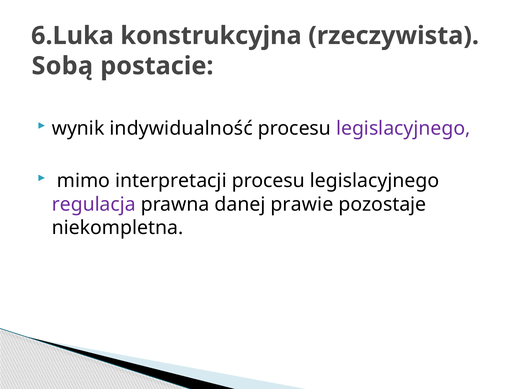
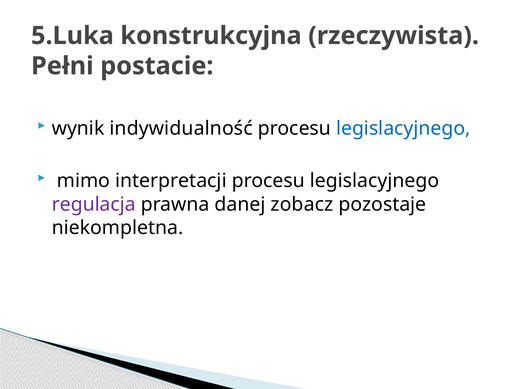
6.Luka: 6.Luka -> 5.Luka
Sobą: Sobą -> Pełni
legislacyjnego at (403, 128) colour: purple -> blue
prawie: prawie -> zobacz
